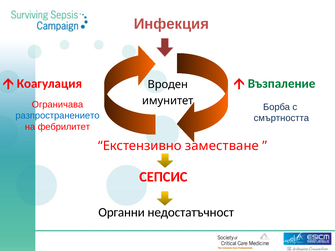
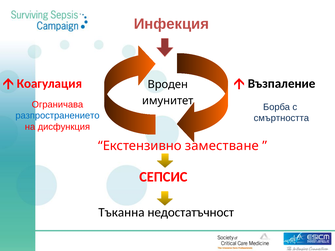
Възпаление colour: green -> black
фебрилитет: фебрилитет -> дисфункция
Органни: Органни -> Тъканна
